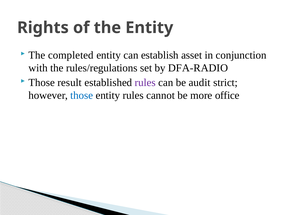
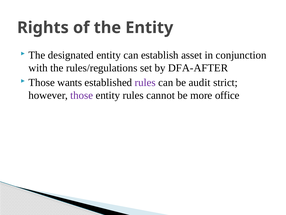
completed: completed -> designated
DFA-RADIO: DFA-RADIO -> DFA-AFTER
result: result -> wants
those at (82, 95) colour: blue -> purple
